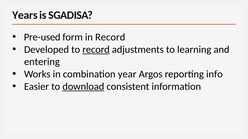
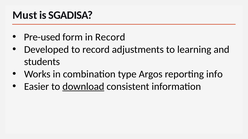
Years: Years -> Must
record at (96, 50) underline: present -> none
entering: entering -> students
year: year -> type
